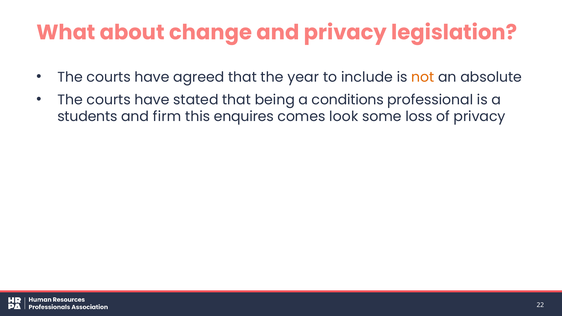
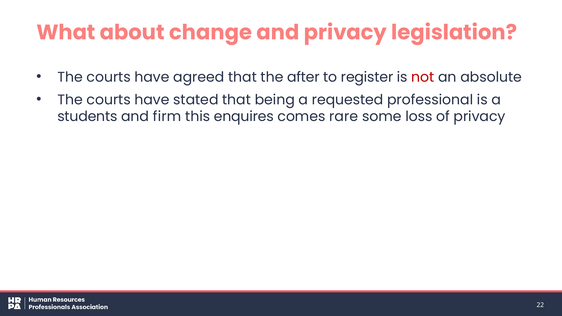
year: year -> after
include: include -> register
not colour: orange -> red
conditions: conditions -> requested
look: look -> rare
